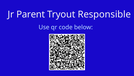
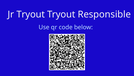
Jr Parent: Parent -> Tryout
